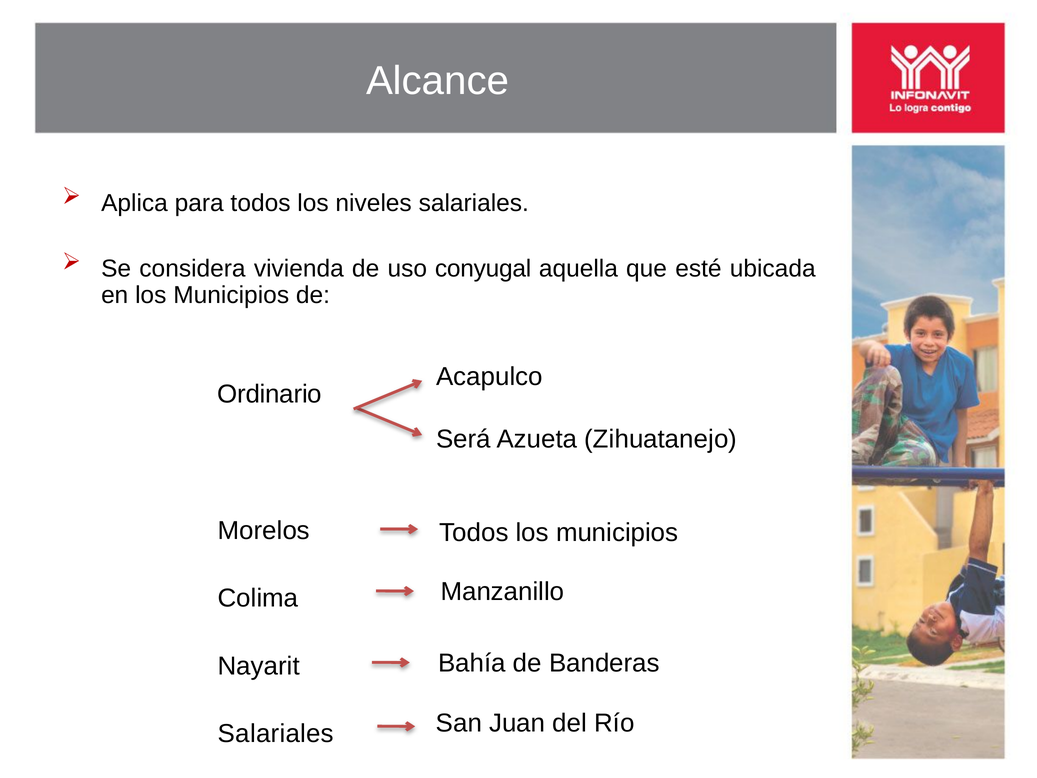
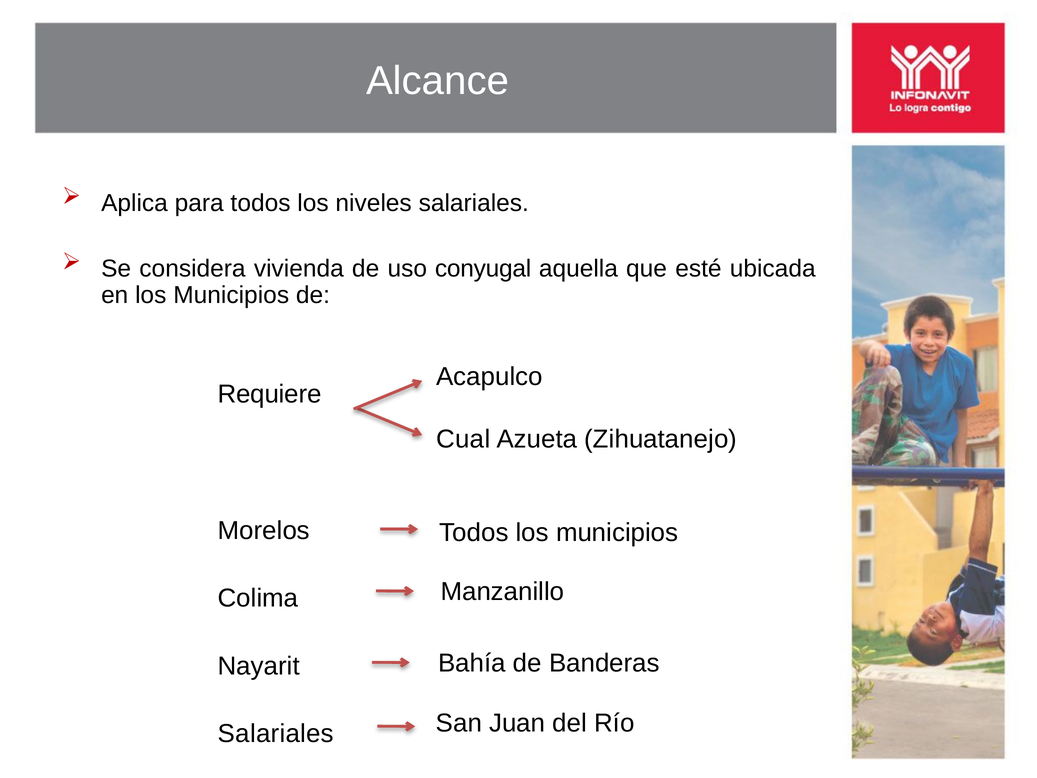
Ordinario: Ordinario -> Requiere
Será: Será -> Cual
